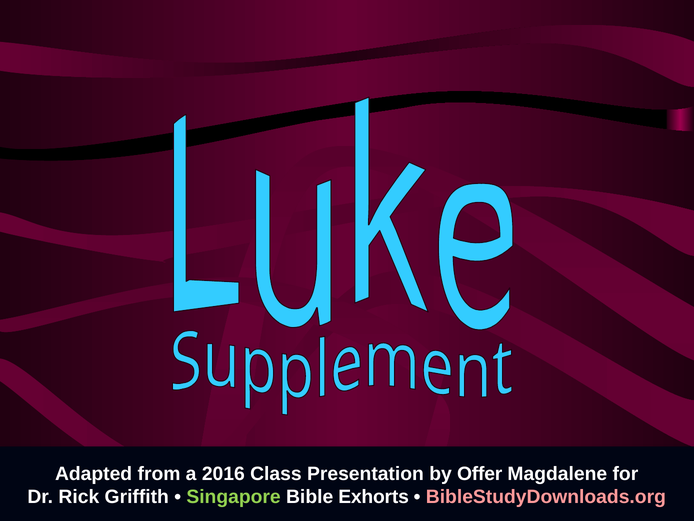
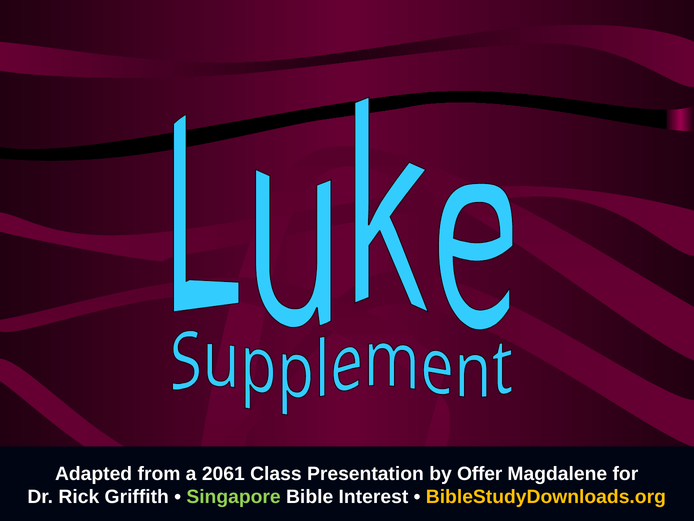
2016: 2016 -> 2061
Exhorts: Exhorts -> Interest
BibleStudyDownloads.org colour: pink -> yellow
